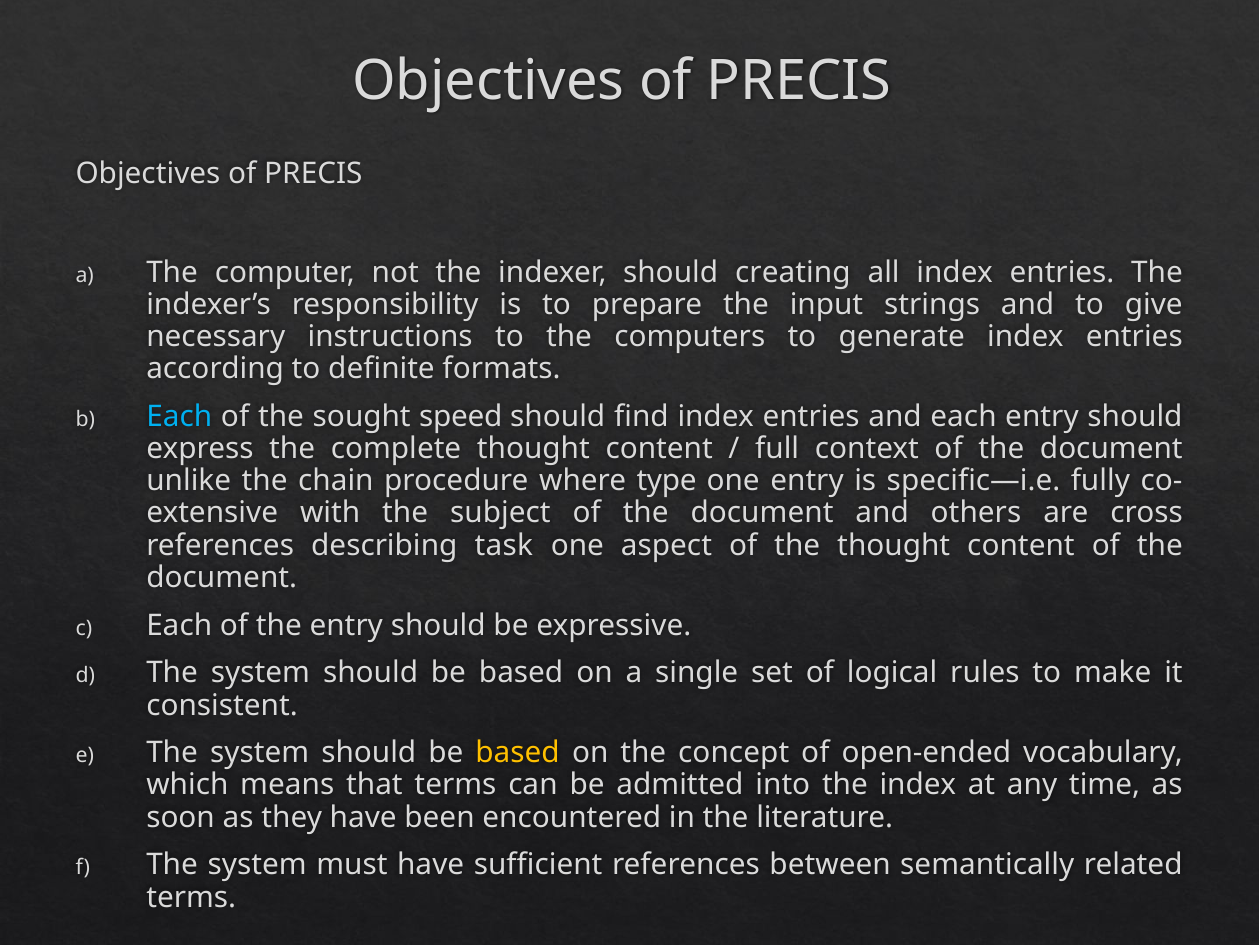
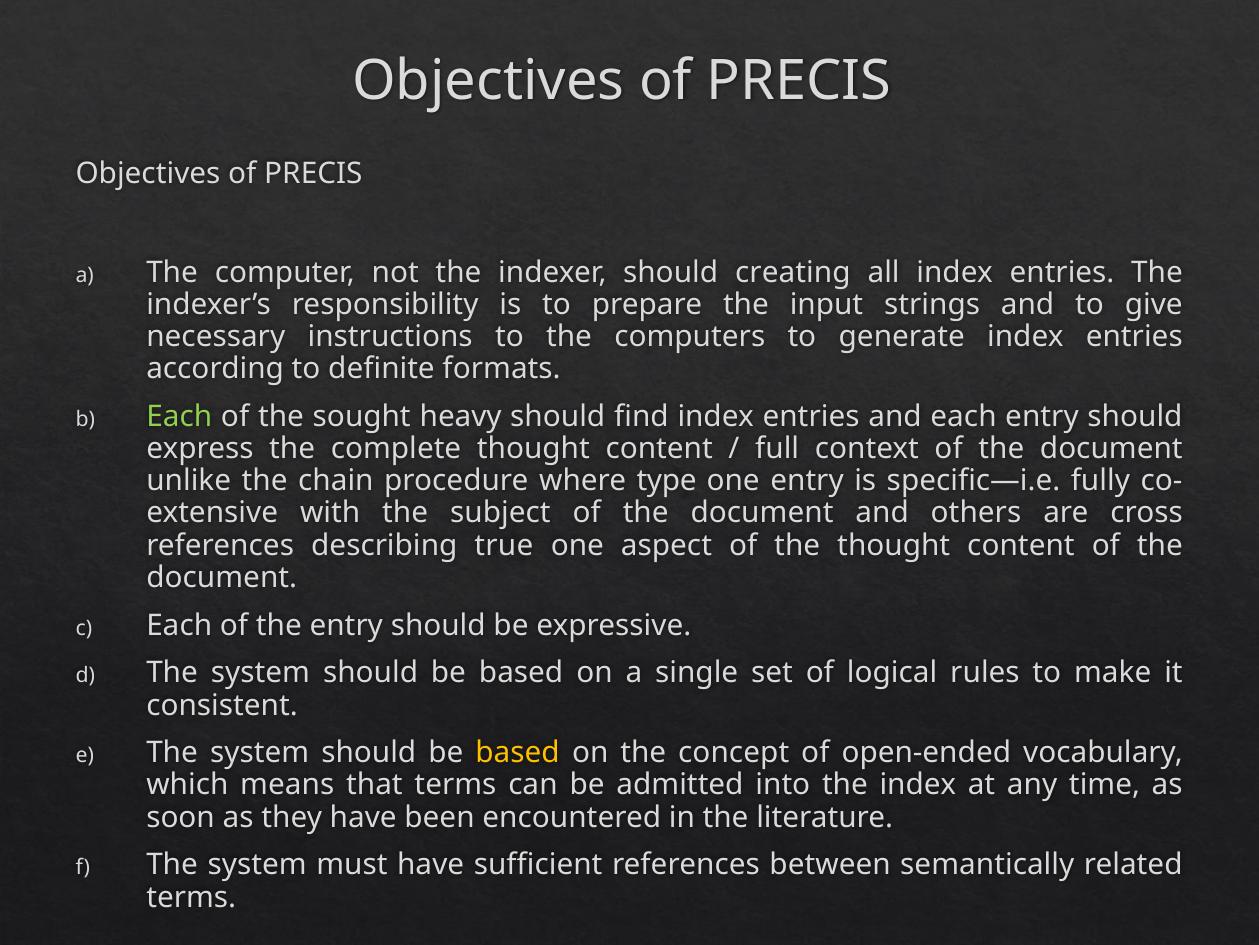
Each at (179, 416) colour: light blue -> light green
speed: speed -> heavy
task: task -> true
